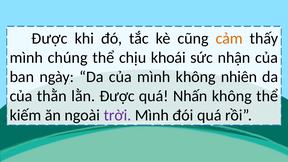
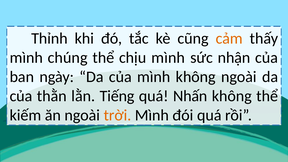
Được at (49, 38): Được -> Thỉnh
chịu khoái: khoái -> mình
không nhiên: nhiên -> ngoài
lằn Được: Được -> Tiếng
trời colour: purple -> orange
